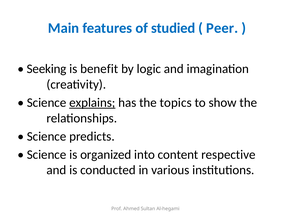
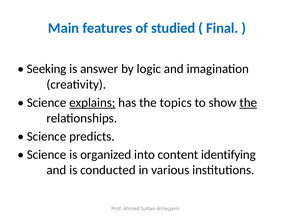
Peer: Peer -> Final
benefit: benefit -> answer
the at (248, 102) underline: none -> present
respective: respective -> identifying
